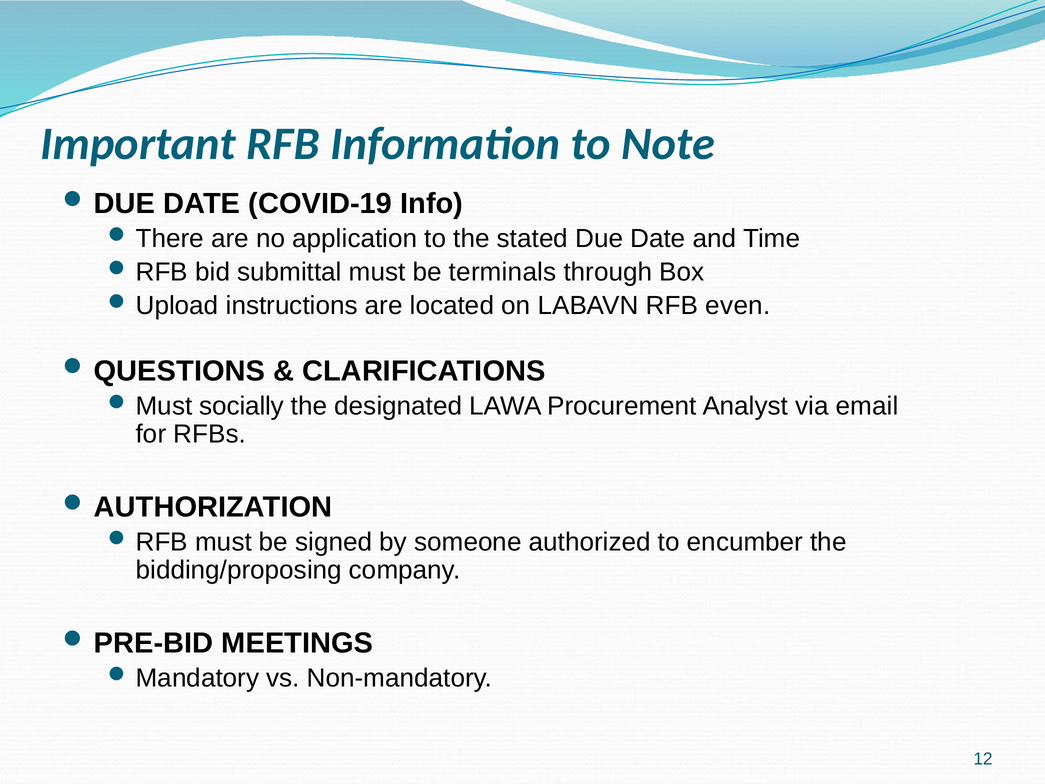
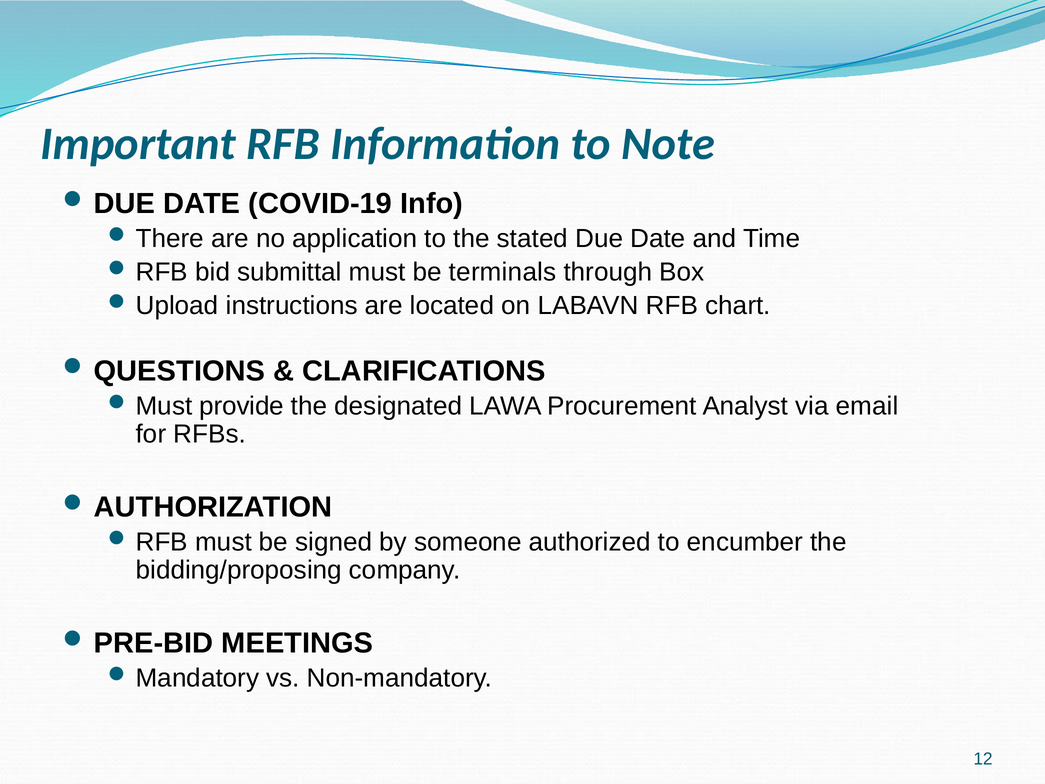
even: even -> chart
socially: socially -> provide
